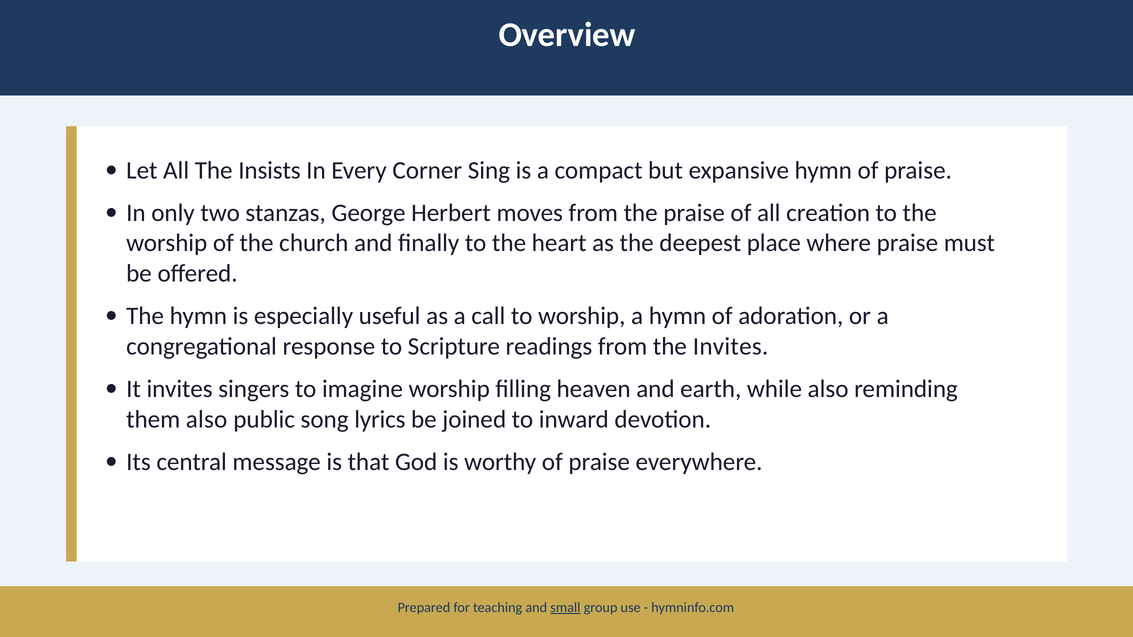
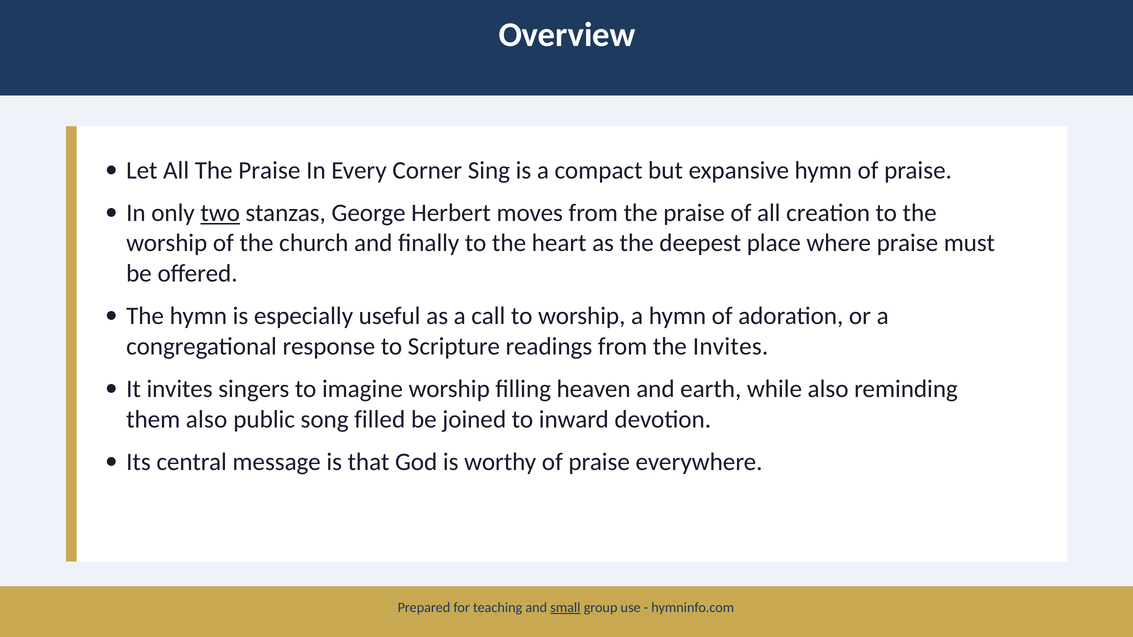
All The Insists: Insists -> Praise
two underline: none -> present
lyrics: lyrics -> filled
